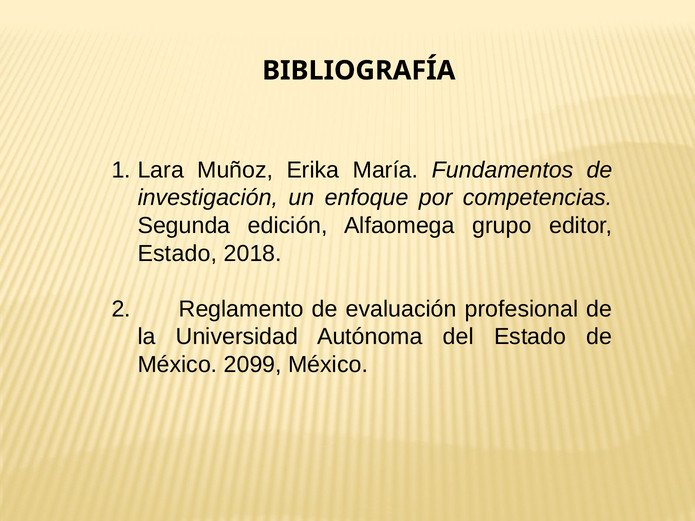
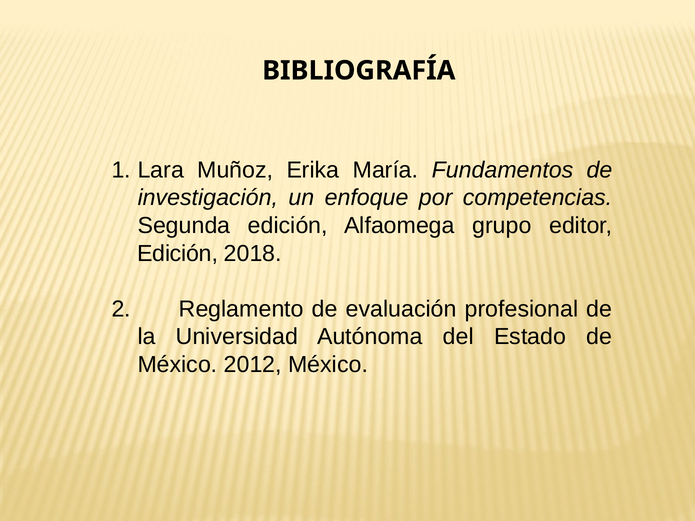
Estado at (177, 253): Estado -> Edición
2099: 2099 -> 2012
